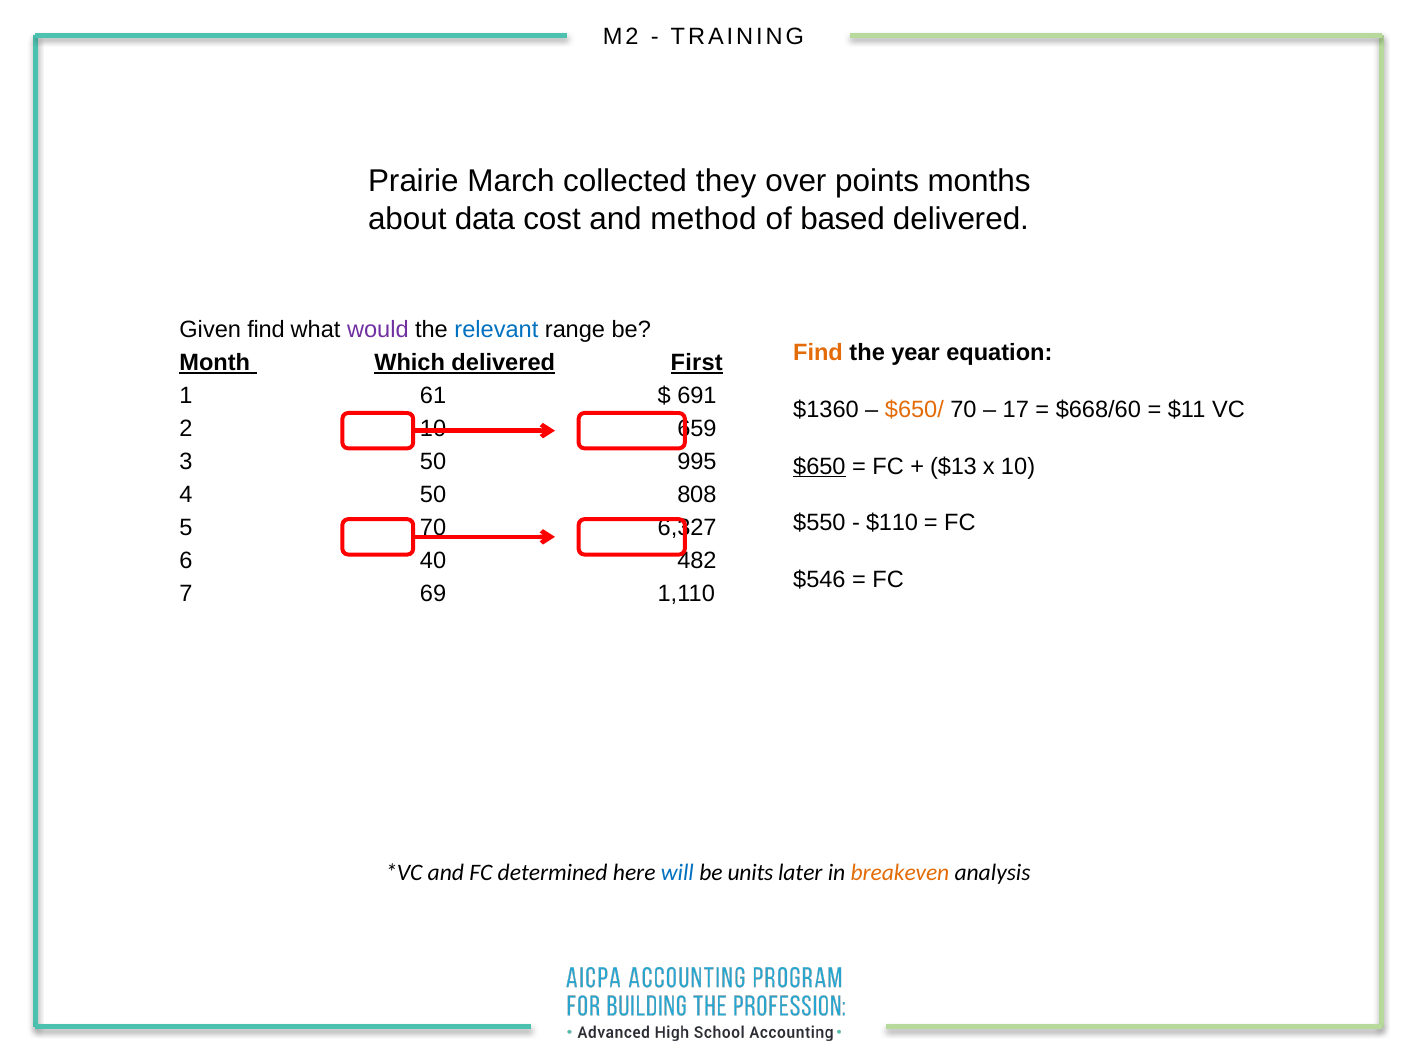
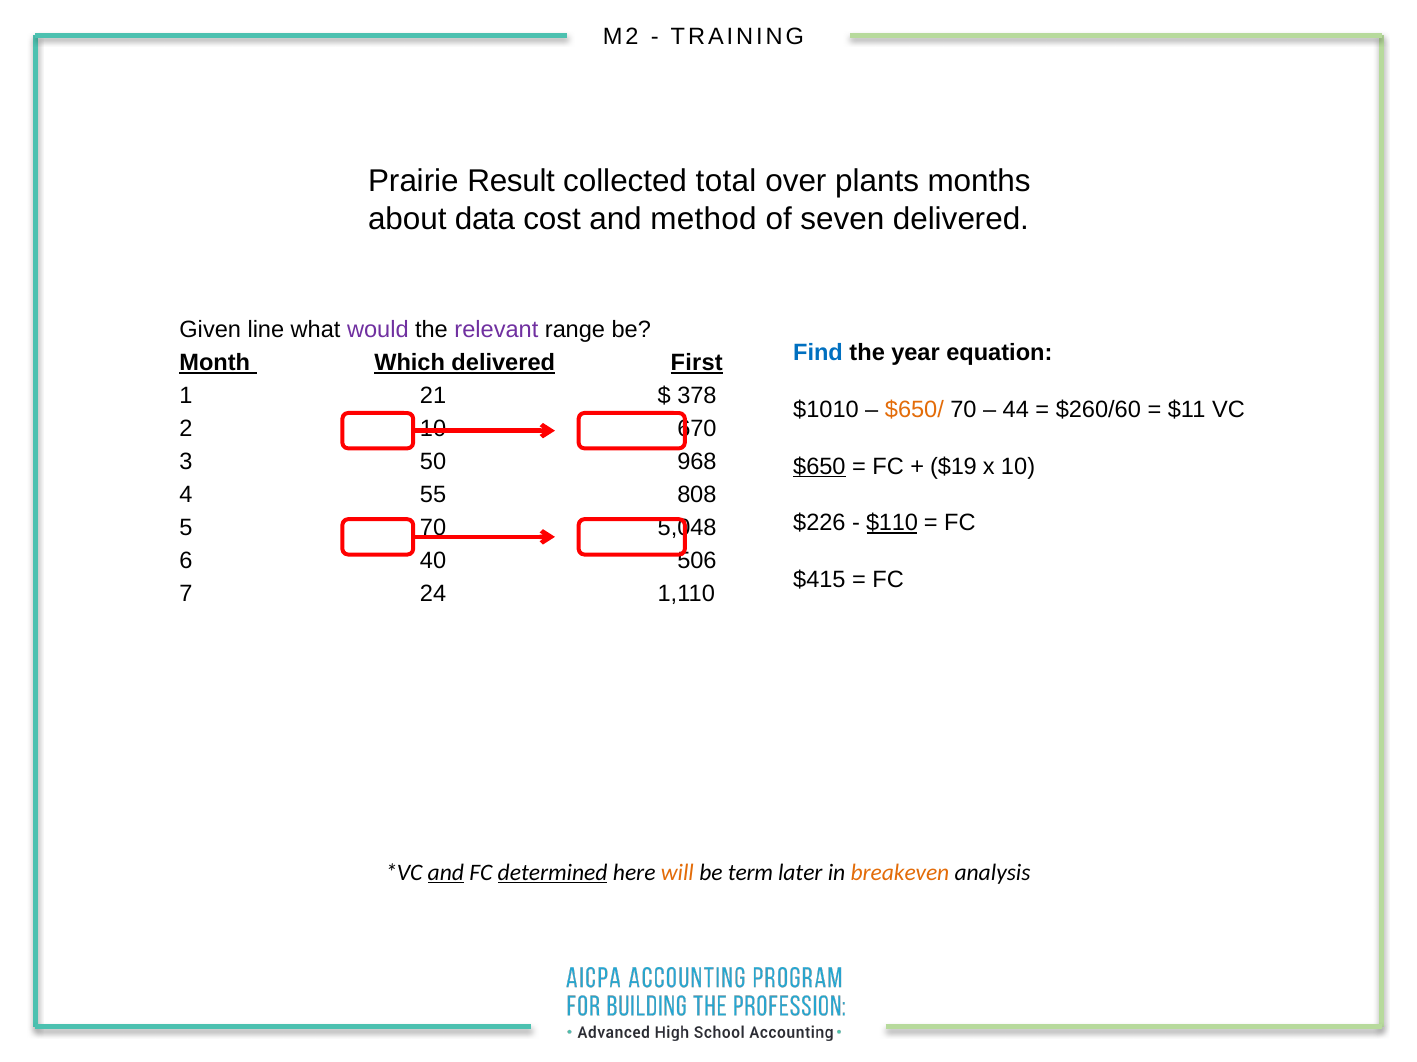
March: March -> Result
they: they -> total
points: points -> plants
based: based -> seven
Given find: find -> line
relevant colour: blue -> purple
Find at (818, 353) colour: orange -> blue
61: 61 -> 21
691: 691 -> 378
$1360: $1360 -> $1010
17: 17 -> 44
$668/60: $668/60 -> $260/60
659: 659 -> 670
995: 995 -> 968
$13: $13 -> $19
4 50: 50 -> 55
$550: $550 -> $226
$110 underline: none -> present
6,327: 6,327 -> 5,048
482: 482 -> 506
$546: $546 -> $415
69: 69 -> 24
and at (446, 873) underline: none -> present
determined underline: none -> present
will colour: blue -> orange
units: units -> term
